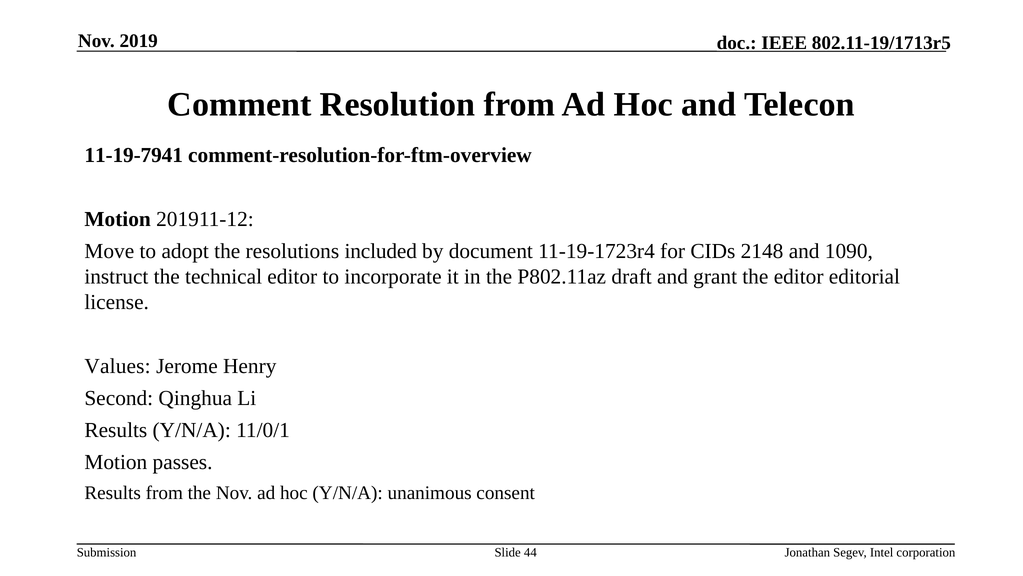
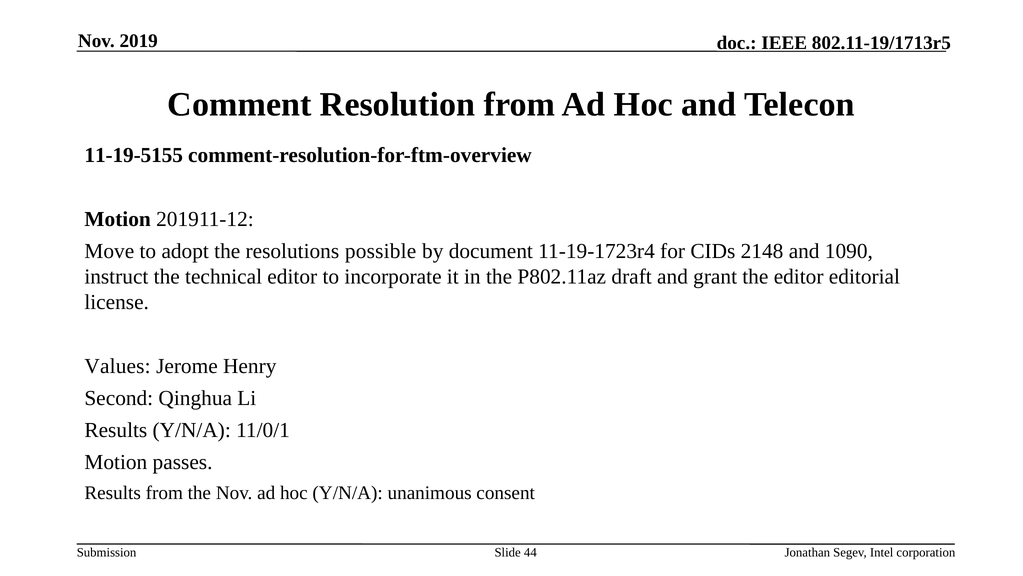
11-19-7941: 11-19-7941 -> 11-19-5155
included: included -> possible
